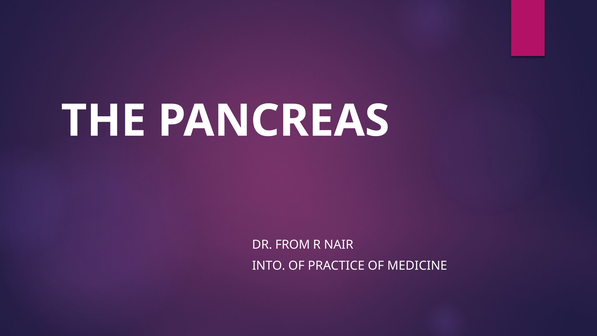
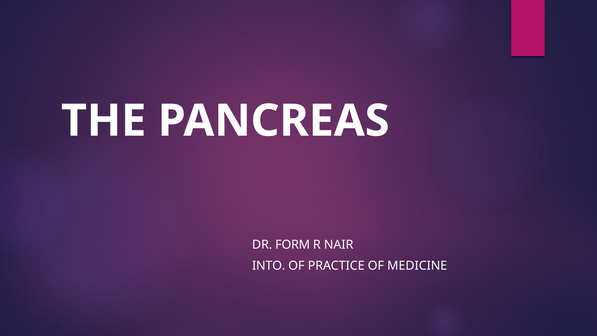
FROM: FROM -> FORM
